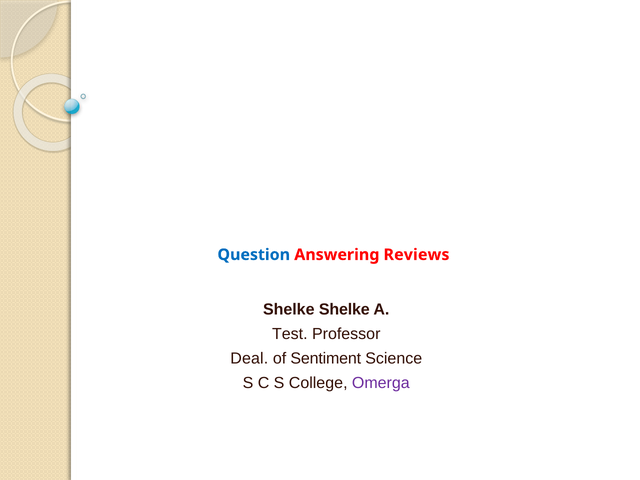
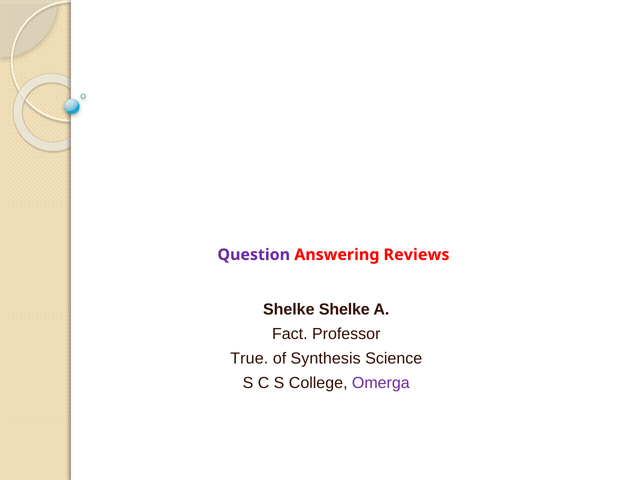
Question colour: blue -> purple
Test: Test -> Fact
Deal: Deal -> True
Sentiment: Sentiment -> Synthesis
